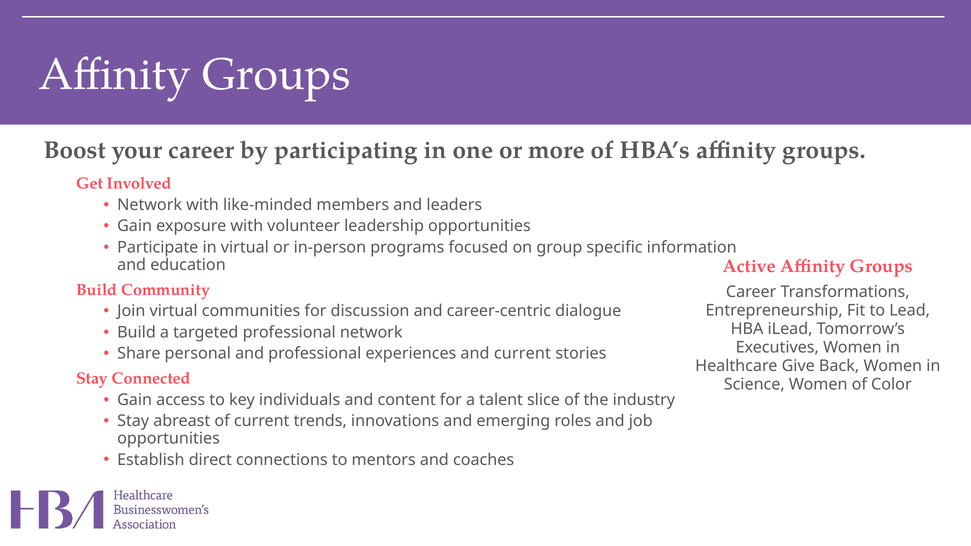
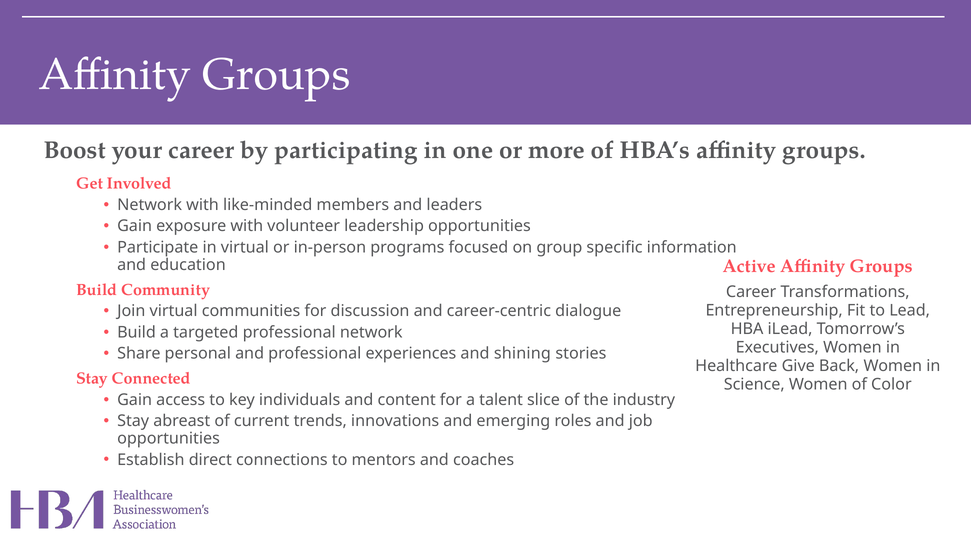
and current: current -> shining
